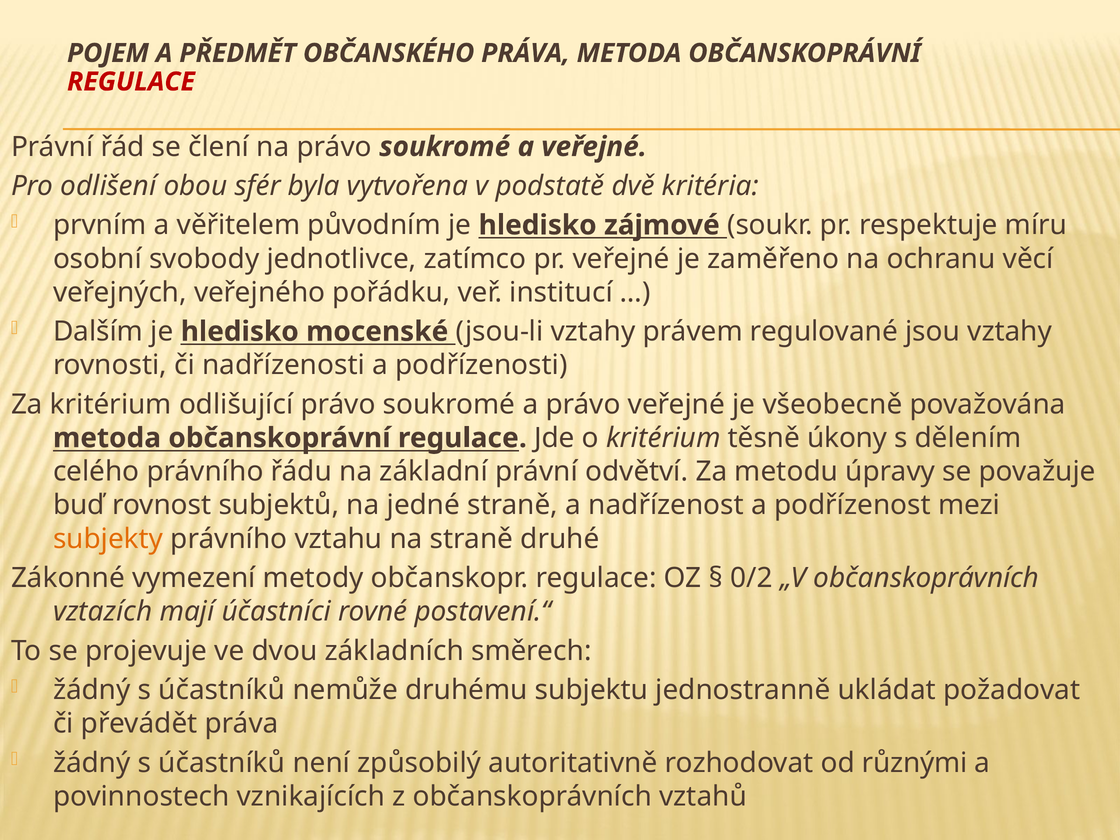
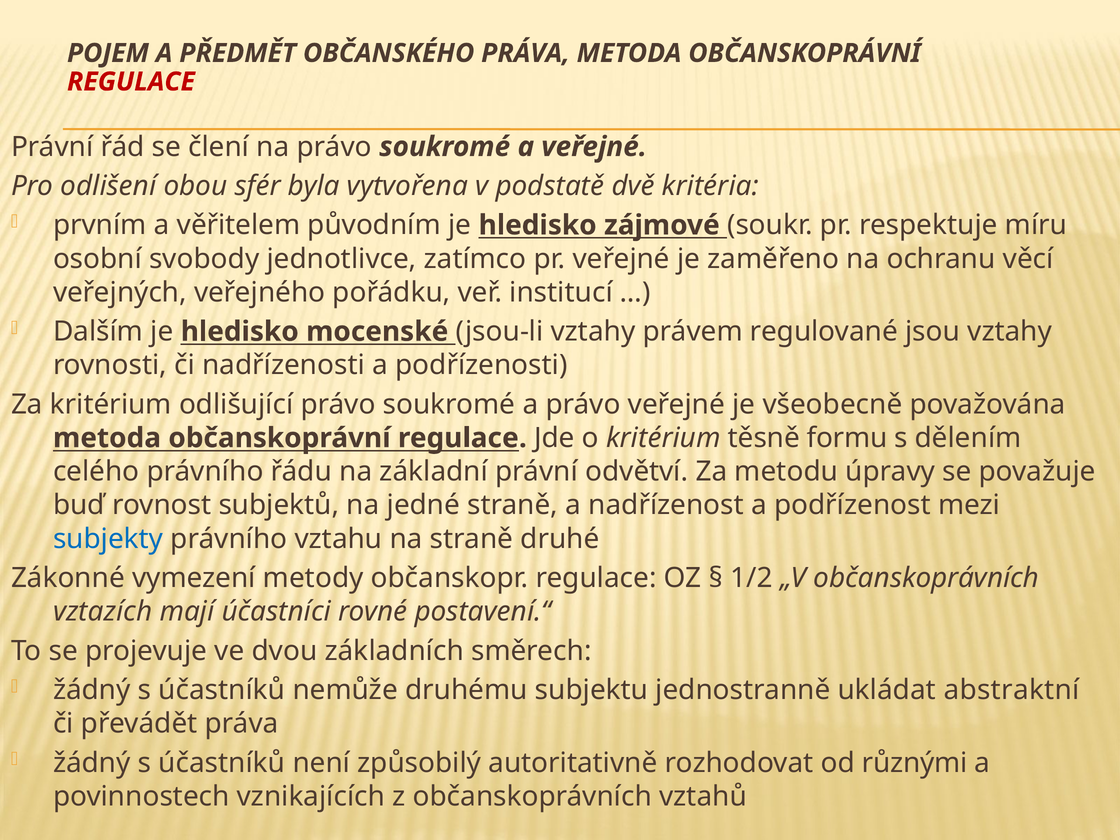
úkony: úkony -> formu
subjekty colour: orange -> blue
0/2: 0/2 -> 1/2
požadovat: požadovat -> abstraktní
